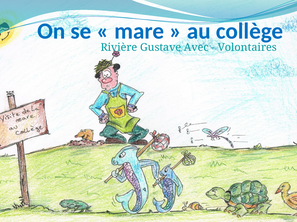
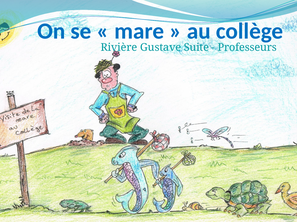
Avec: Avec -> Suite
Volontaires: Volontaires -> Professeurs
